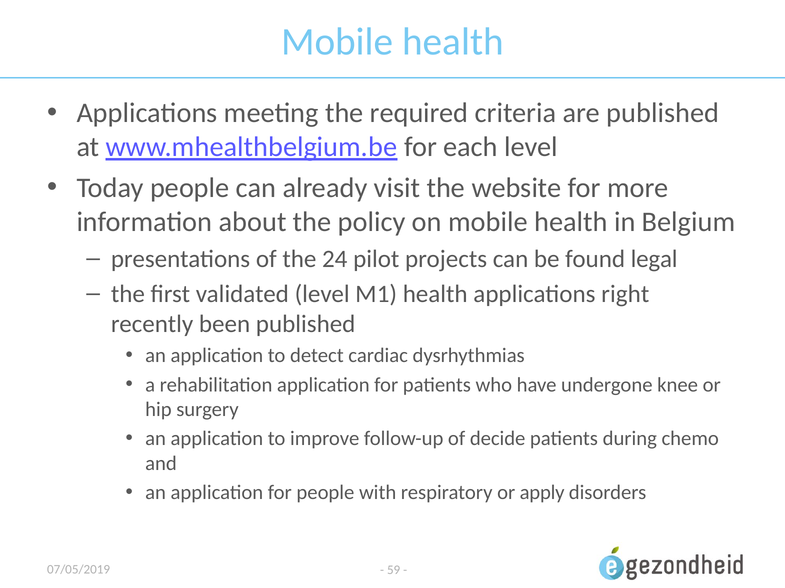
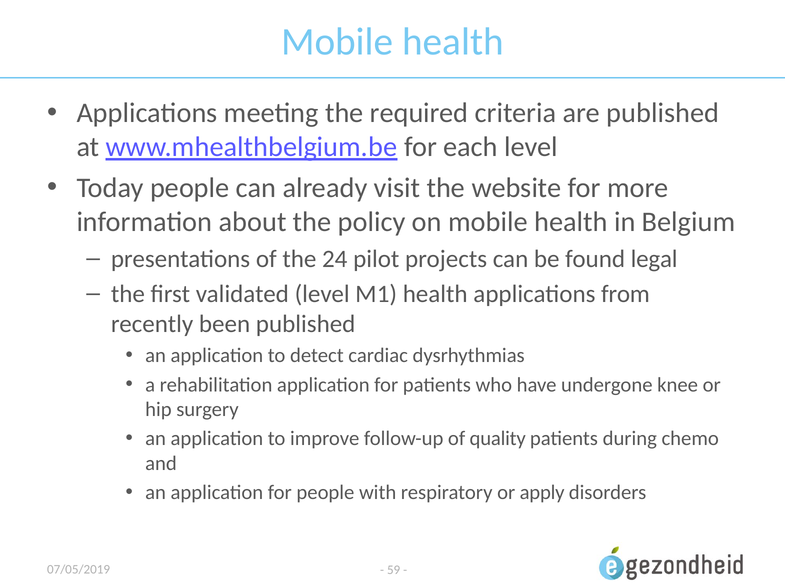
right: right -> from
decide: decide -> quality
